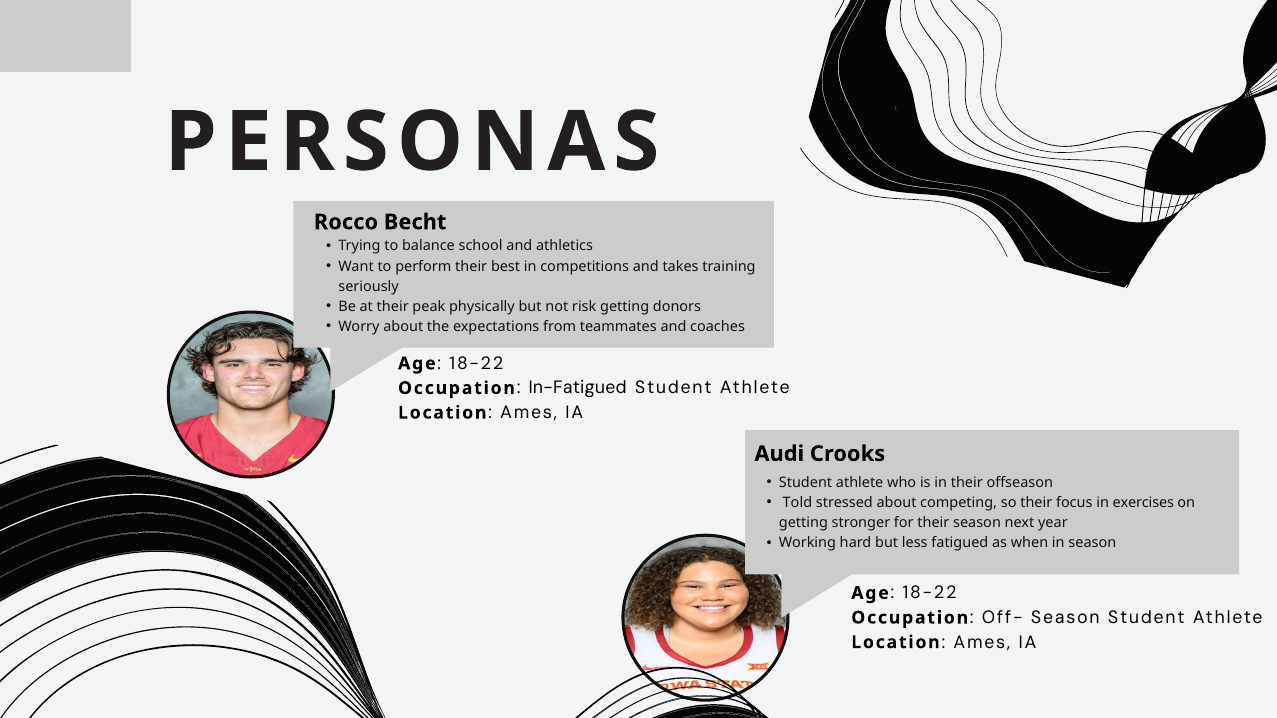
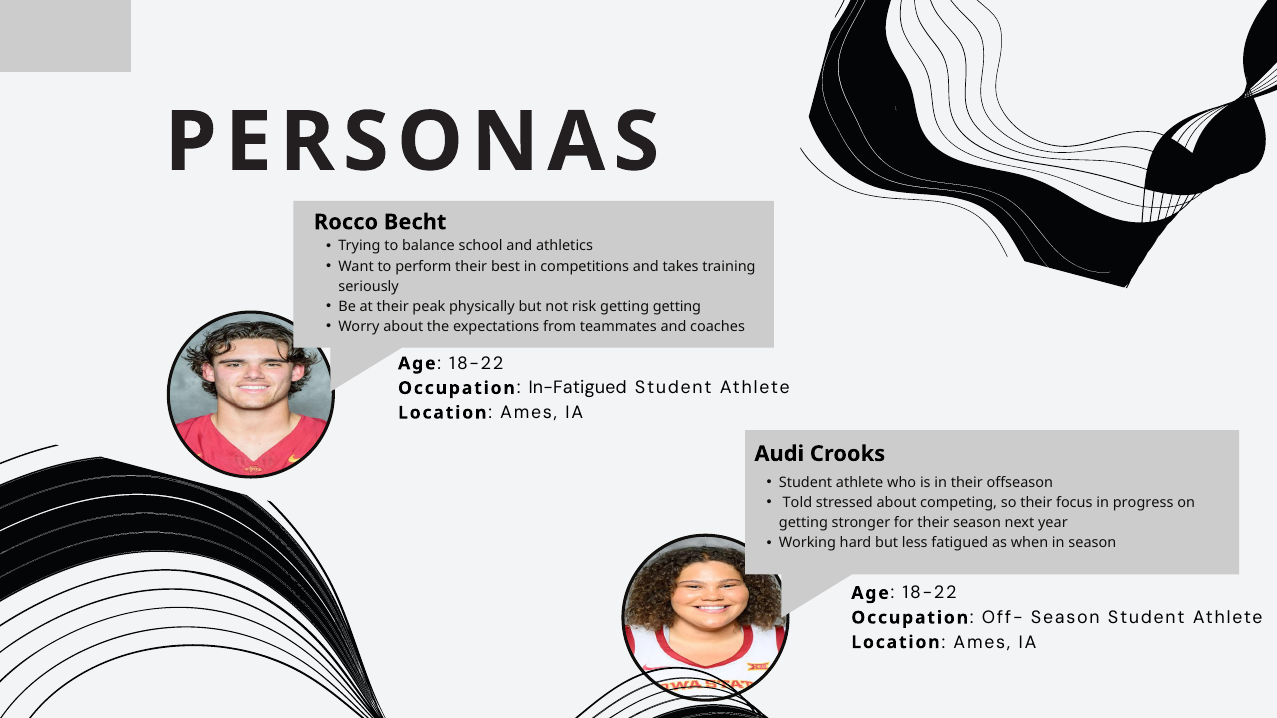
getting donors: donors -> getting
exercises: exercises -> progress
